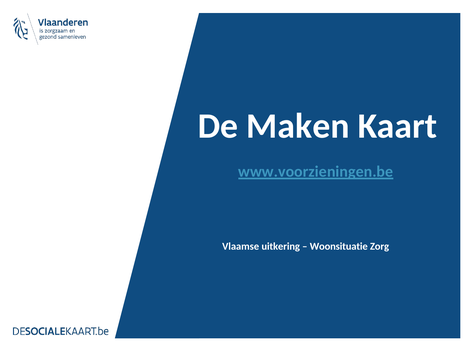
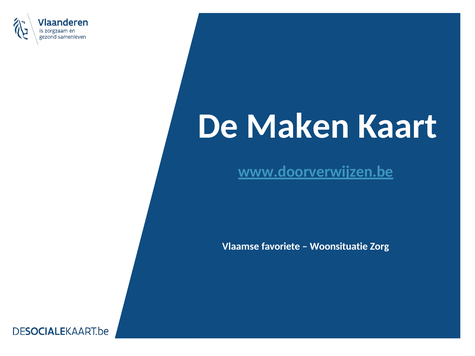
www.voorzieningen.be: www.voorzieningen.be -> www.doorverwijzen.be
uitkering: uitkering -> favoriete
